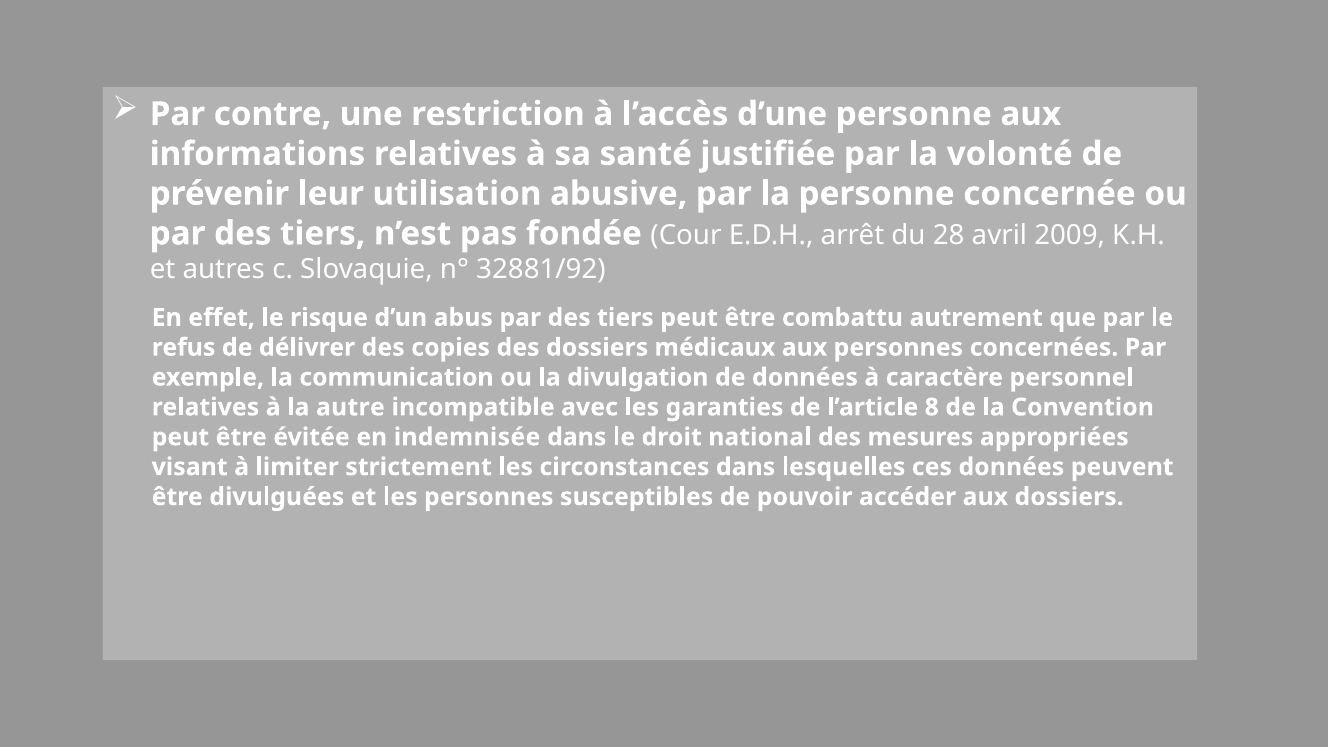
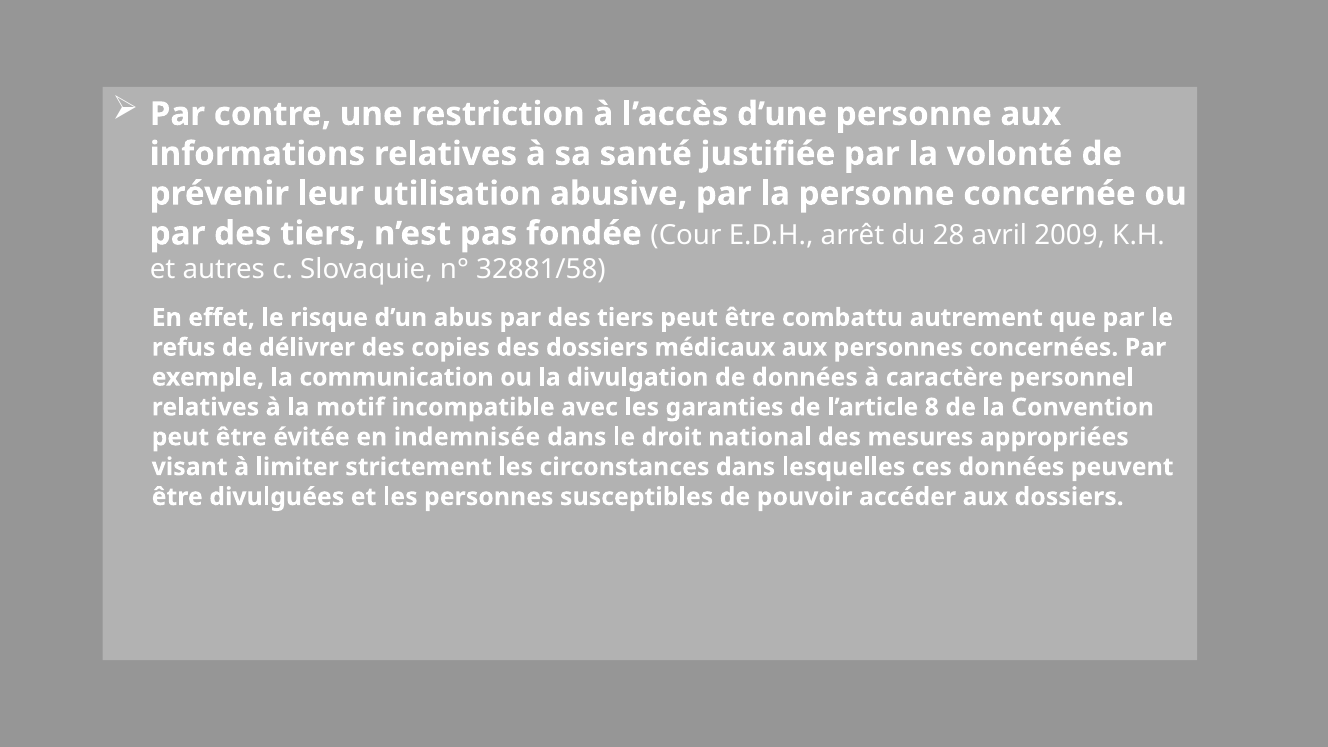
32881/92: 32881/92 -> 32881/58
autre: autre -> motif
